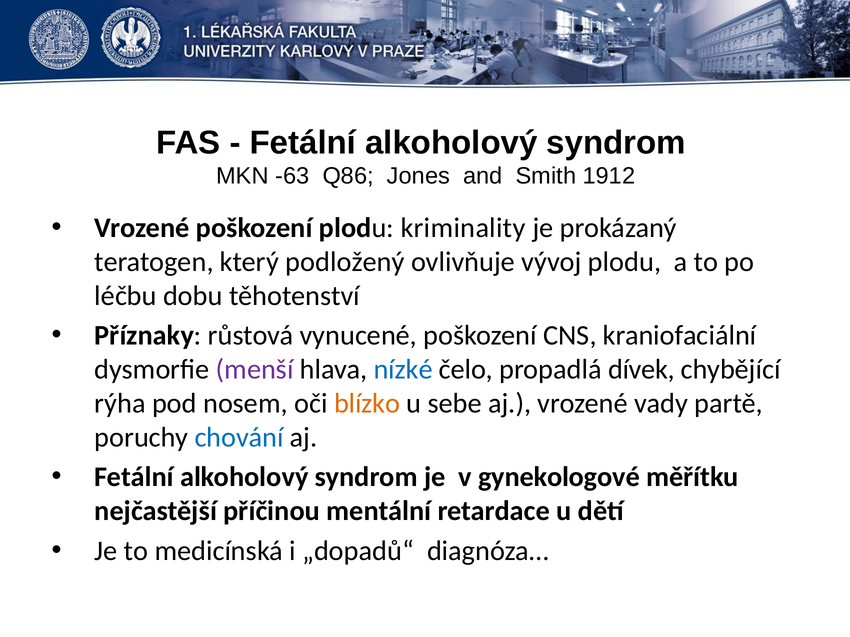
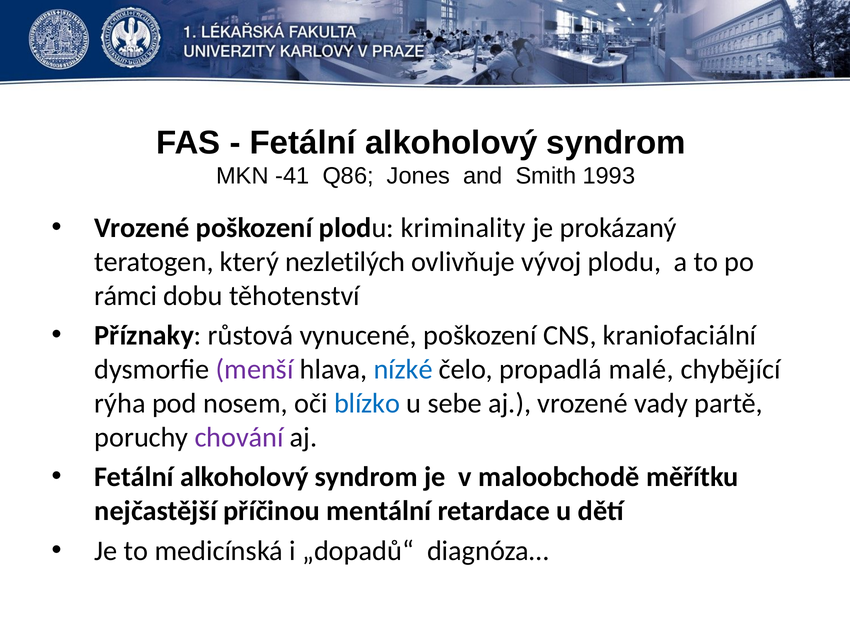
-63: -63 -> -41
1912: 1912 -> 1993
podložený: podložený -> nezletilých
léčbu: léčbu -> rámci
dívek: dívek -> malé
blízko colour: orange -> blue
chování colour: blue -> purple
gynekologové: gynekologové -> maloobchodě
